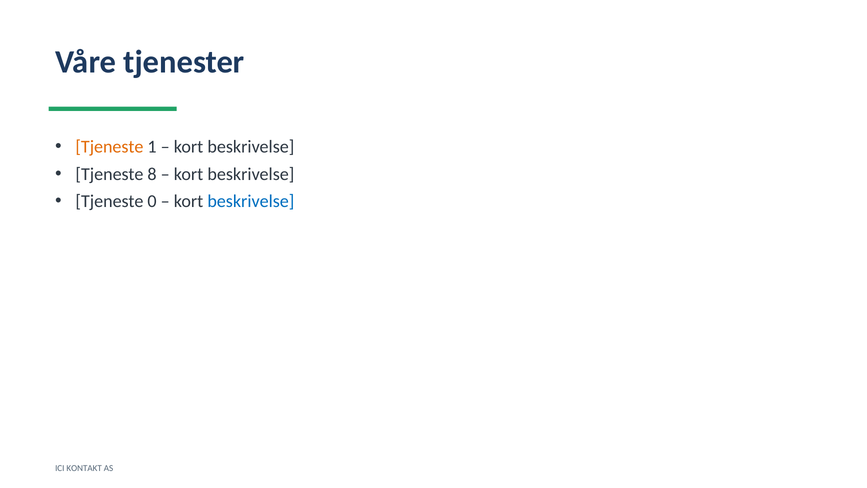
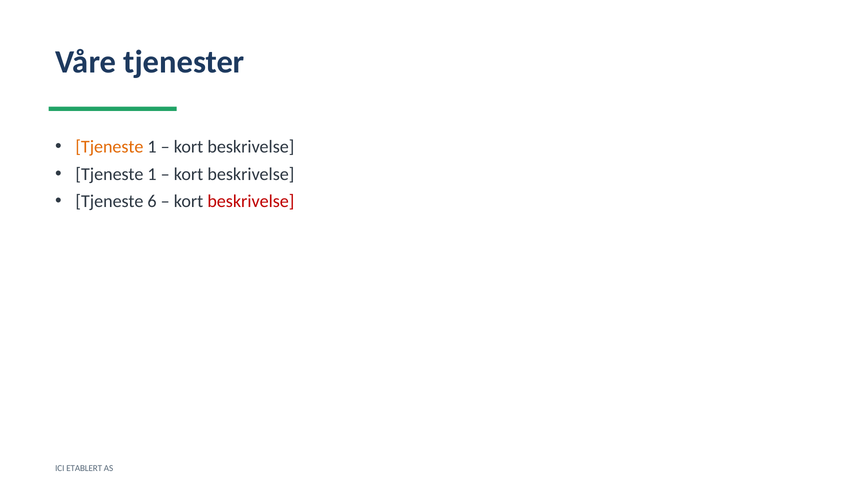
8 at (152, 174): 8 -> 1
0: 0 -> 6
beskrivelse at (251, 201) colour: blue -> red
KONTAKT: KONTAKT -> ETABLERT
